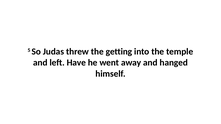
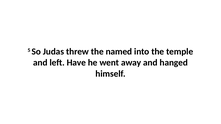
getting: getting -> named
